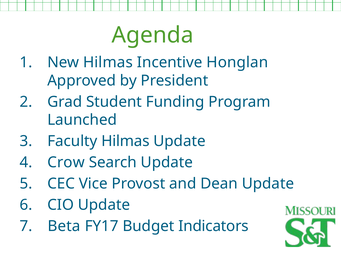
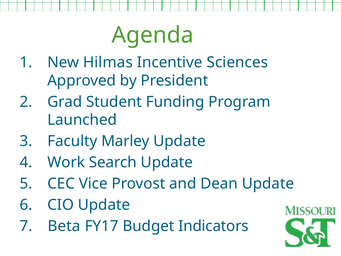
Honglan: Honglan -> Sciences
Faculty Hilmas: Hilmas -> Marley
Crow: Crow -> Work
